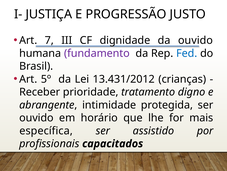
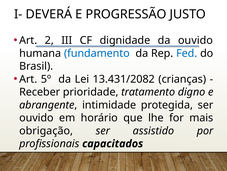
JUSTIÇA: JUSTIÇA -> DEVERÁ
7: 7 -> 2
fundamento colour: purple -> blue
13.431/2012: 13.431/2012 -> 13.431/2082
específica: específica -> obrigação
